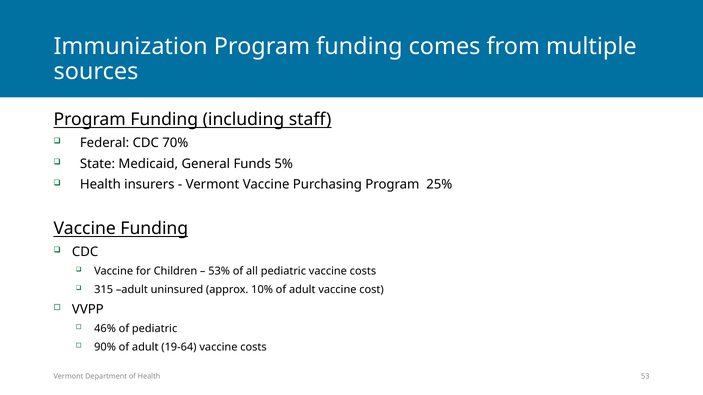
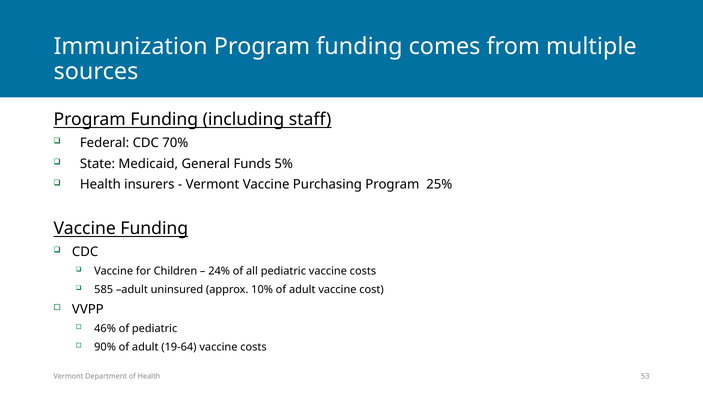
53%: 53% -> 24%
315: 315 -> 585
